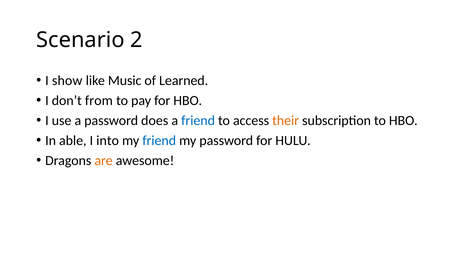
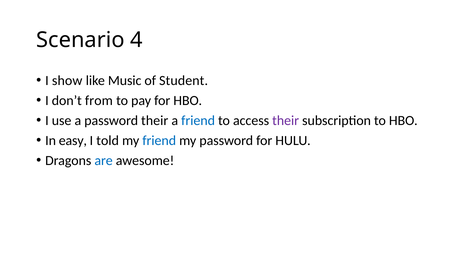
2: 2 -> 4
Learned: Learned -> Student
password does: does -> their
their at (286, 120) colour: orange -> purple
able: able -> easy
into: into -> told
are colour: orange -> blue
